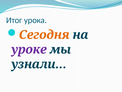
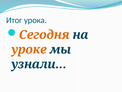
уроке colour: purple -> orange
